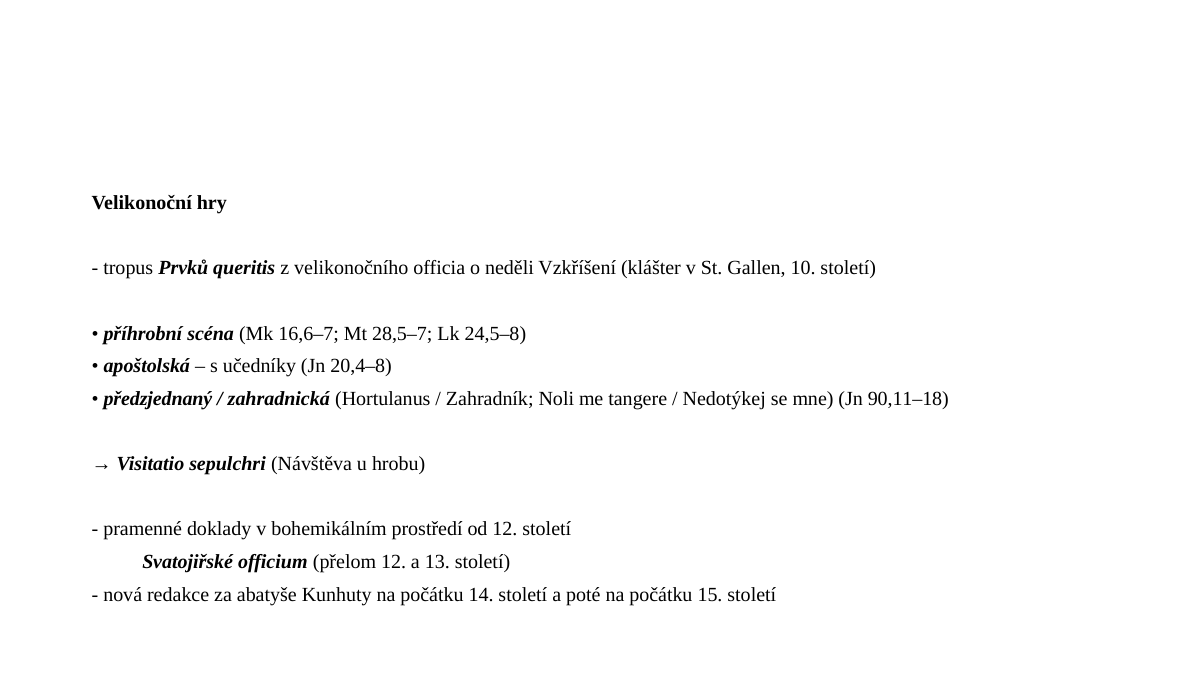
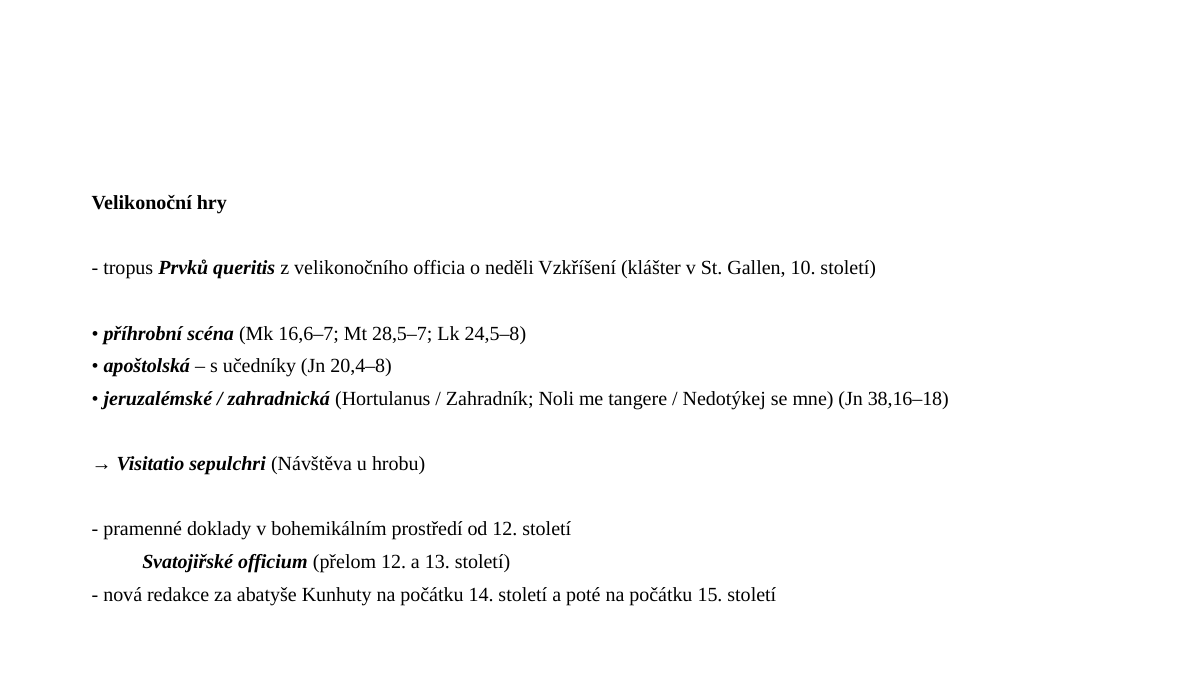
předzjednaný: předzjednaný -> jeruzalémské
90,11–18: 90,11–18 -> 38,16–18
